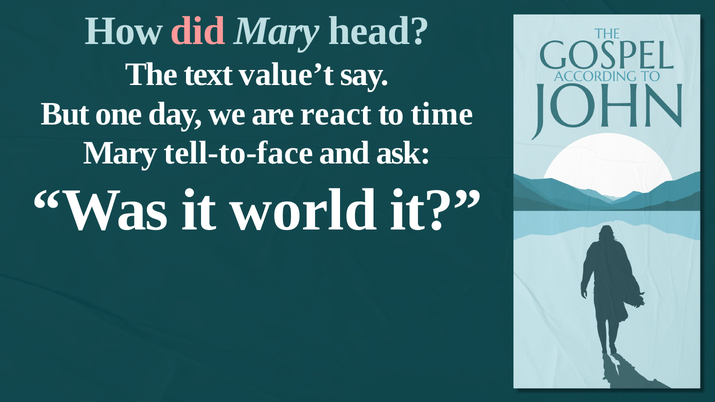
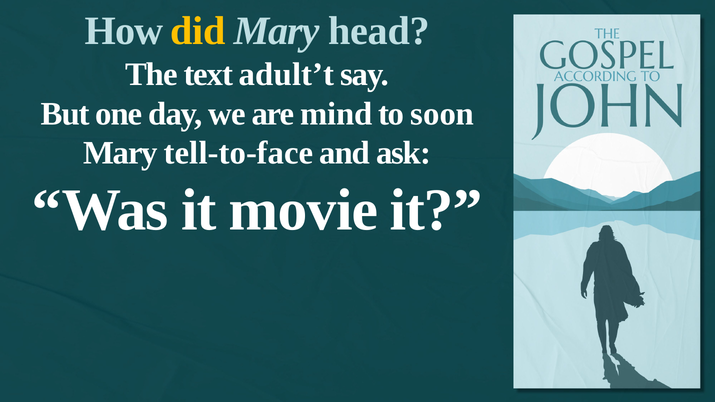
did colour: pink -> yellow
value’t: value’t -> adult’t
react: react -> mind
time: time -> soon
world: world -> movie
